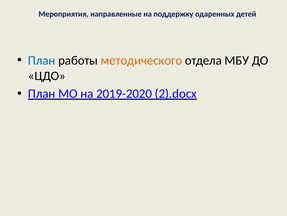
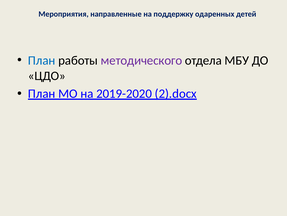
методического colour: orange -> purple
